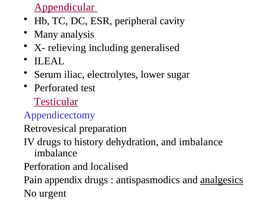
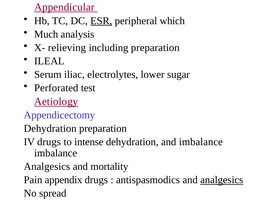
ESR underline: none -> present
cavity: cavity -> which
Many: Many -> Much
including generalised: generalised -> preparation
Testicular: Testicular -> Aetiology
Retrovesical at (50, 129): Retrovesical -> Dehydration
history: history -> intense
Perforation at (47, 167): Perforation -> Analgesics
localised: localised -> mortality
urgent: urgent -> spread
